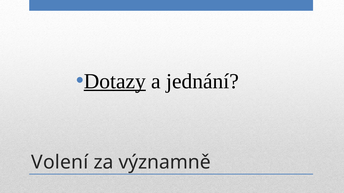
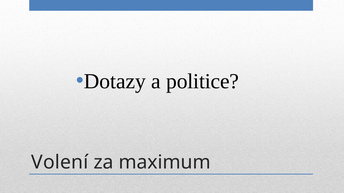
Dotazy underline: present -> none
jednání: jednání -> politice
významně: významně -> maximum
